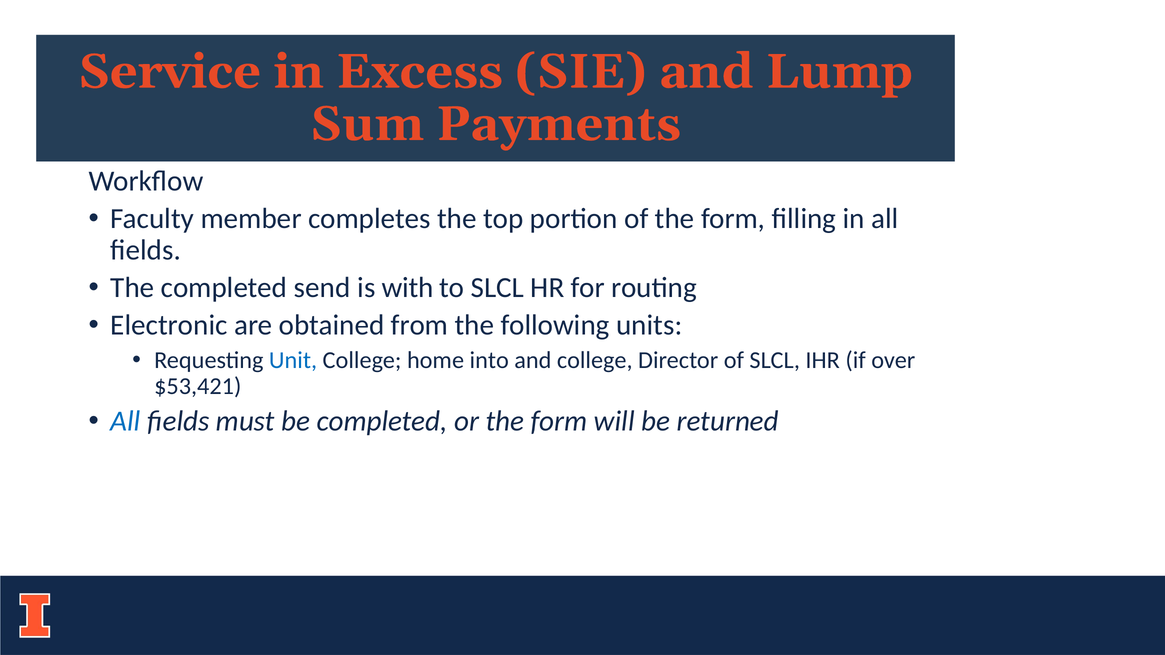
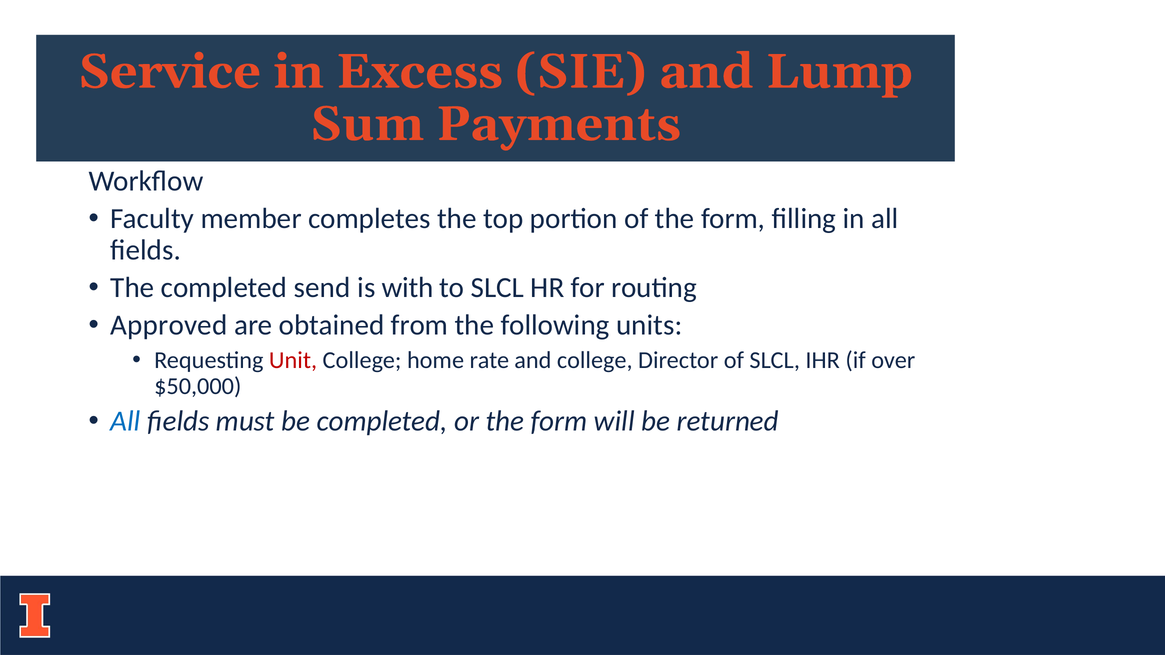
Electronic: Electronic -> Approved
Unit colour: blue -> red
into: into -> rate
$53,421: $53,421 -> $50,000
